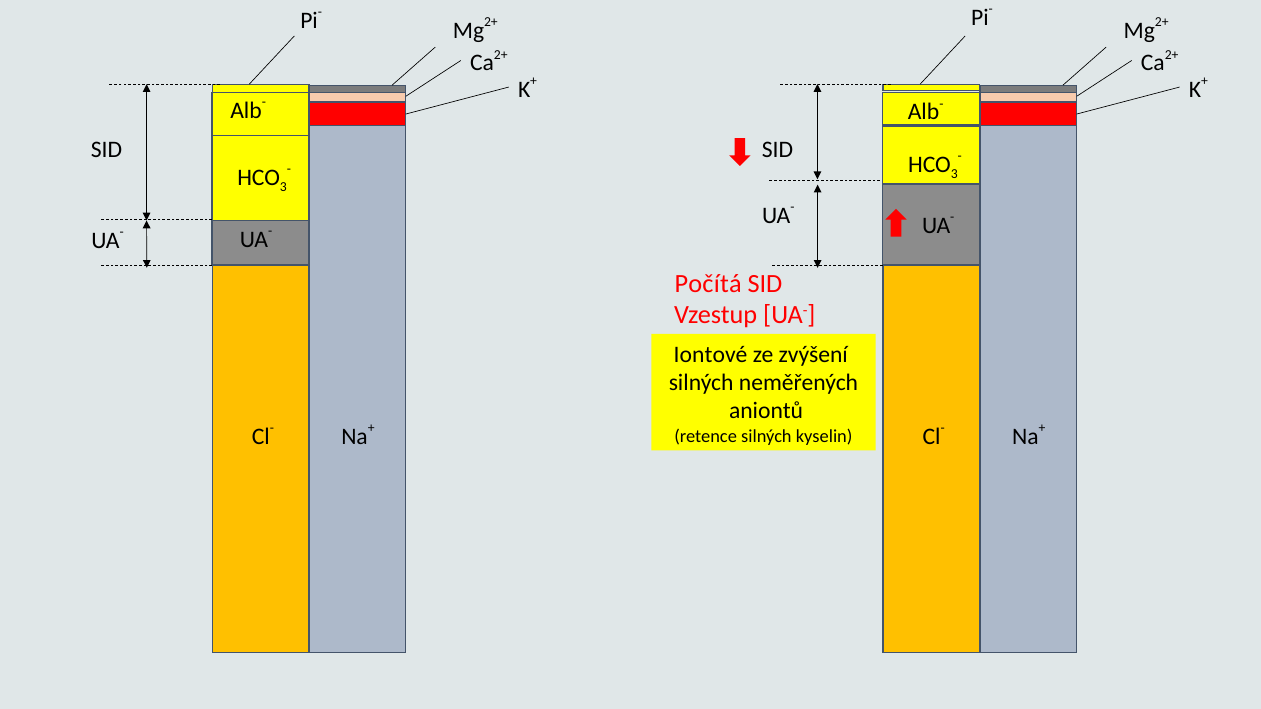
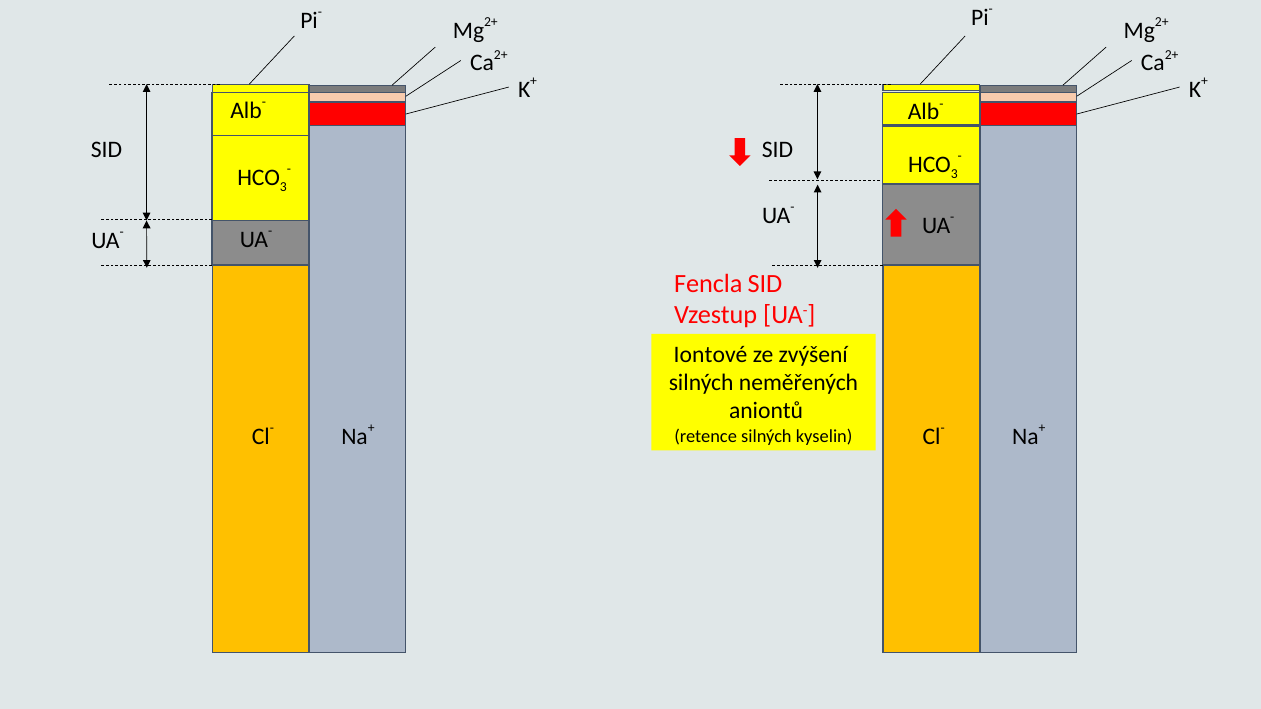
Počítá: Počítá -> Fencla
